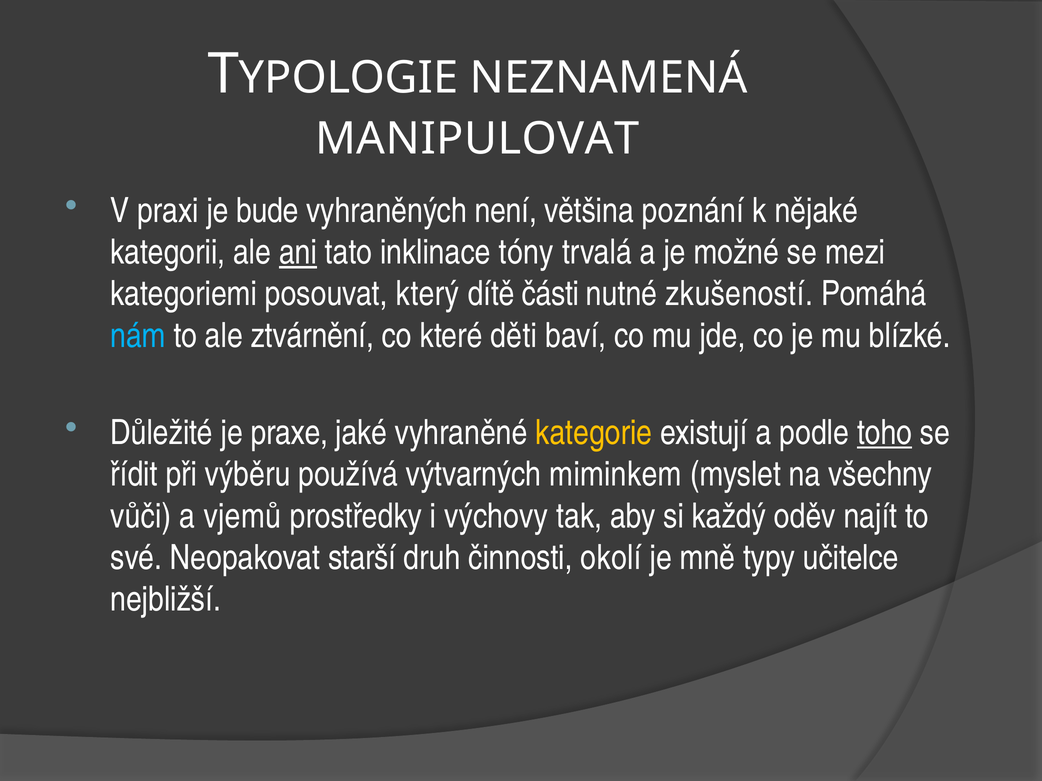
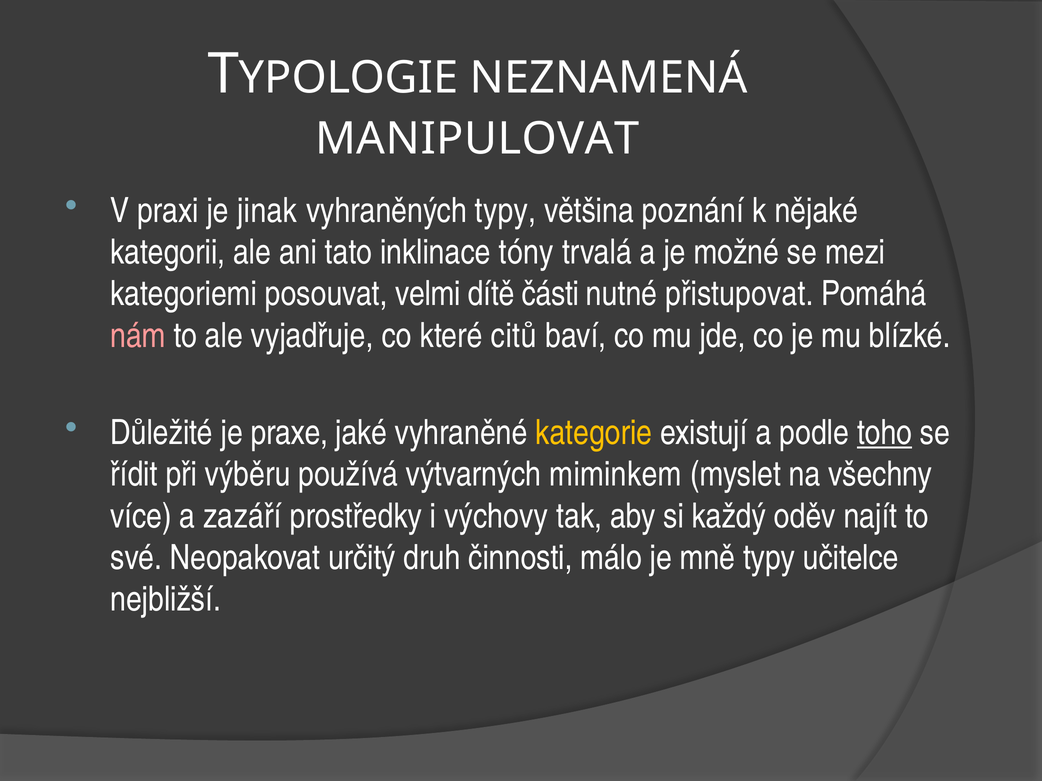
bude: bude -> jinak
vyhraněných není: není -> typy
ani underline: present -> none
který: který -> velmi
zkušeností: zkušeností -> přistupovat
nám colour: light blue -> pink
ztvárnění: ztvárnění -> vyjadřuje
děti: děti -> citů
vůči: vůči -> více
vjemů: vjemů -> zazáří
starší: starší -> určitý
okolí: okolí -> málo
